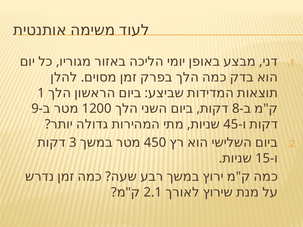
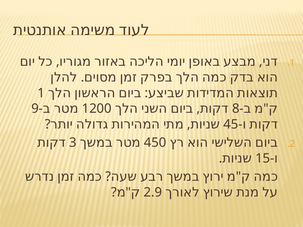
2.1: 2.1 -> 2.9
